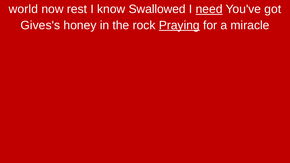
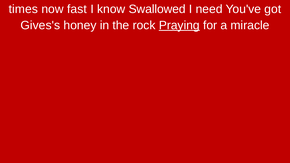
world: world -> times
rest: rest -> fast
need underline: present -> none
